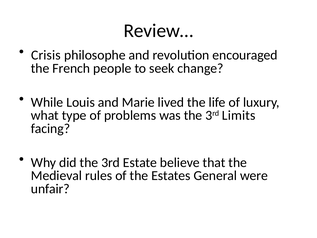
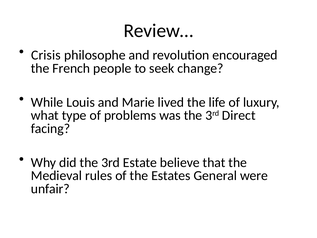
Limits: Limits -> Direct
